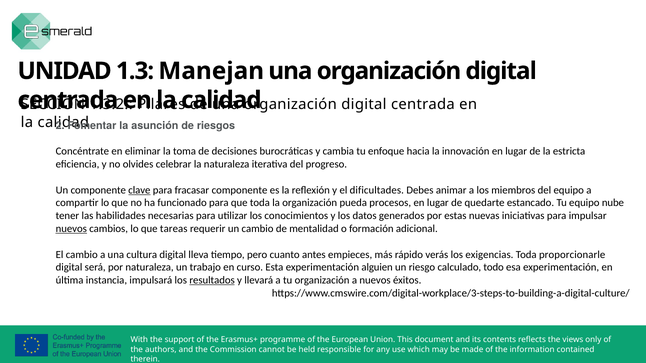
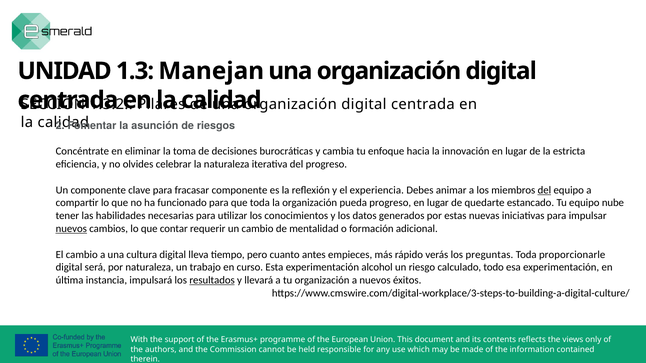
clave underline: present -> none
dificultades: dificultades -> experiencia
del at (544, 190) underline: none -> present
pueda procesos: procesos -> progreso
tareas: tareas -> contar
exigencias: exigencias -> preguntas
alguien: alguien -> alcohol
